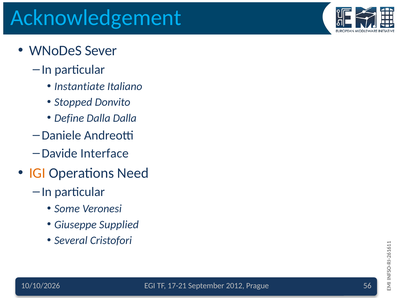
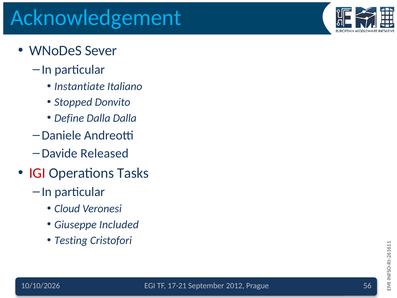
Interface: Interface -> Released
IGI colour: orange -> red
Need: Need -> Tasks
Some: Some -> Cloud
Supplied: Supplied -> Included
Several: Several -> Testing
